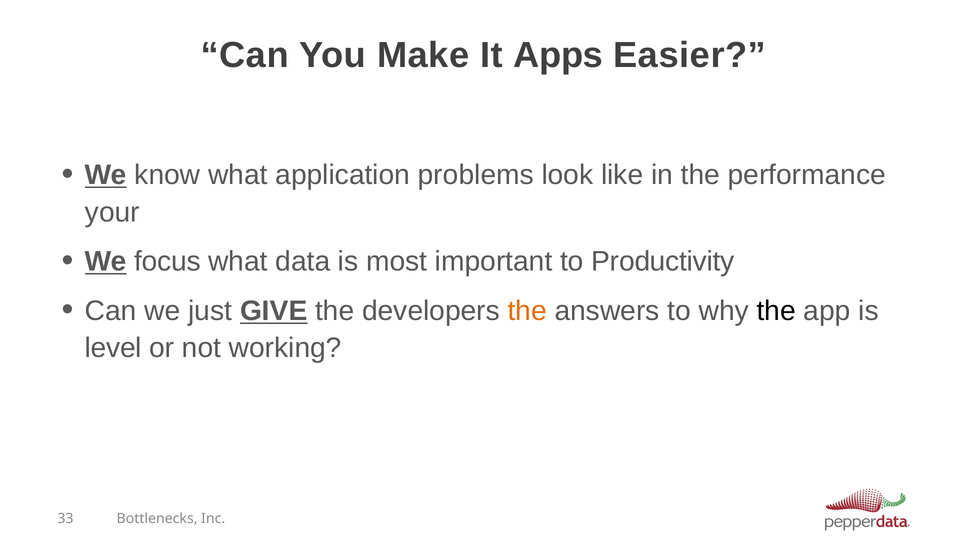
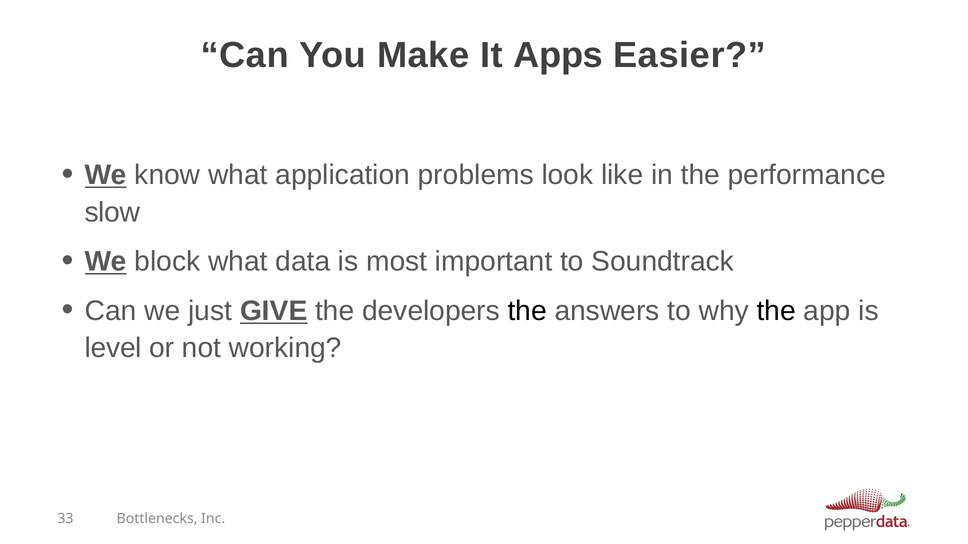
your: your -> slow
focus: focus -> block
Productivity: Productivity -> Soundtrack
the at (527, 311) colour: orange -> black
